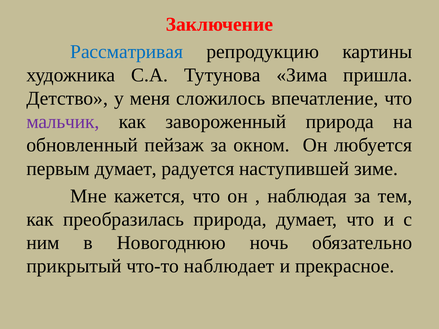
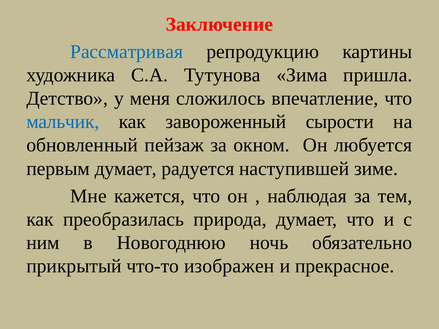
мальчик colour: purple -> blue
завороженный природа: природа -> сырости
наблюдает: наблюдает -> изображен
